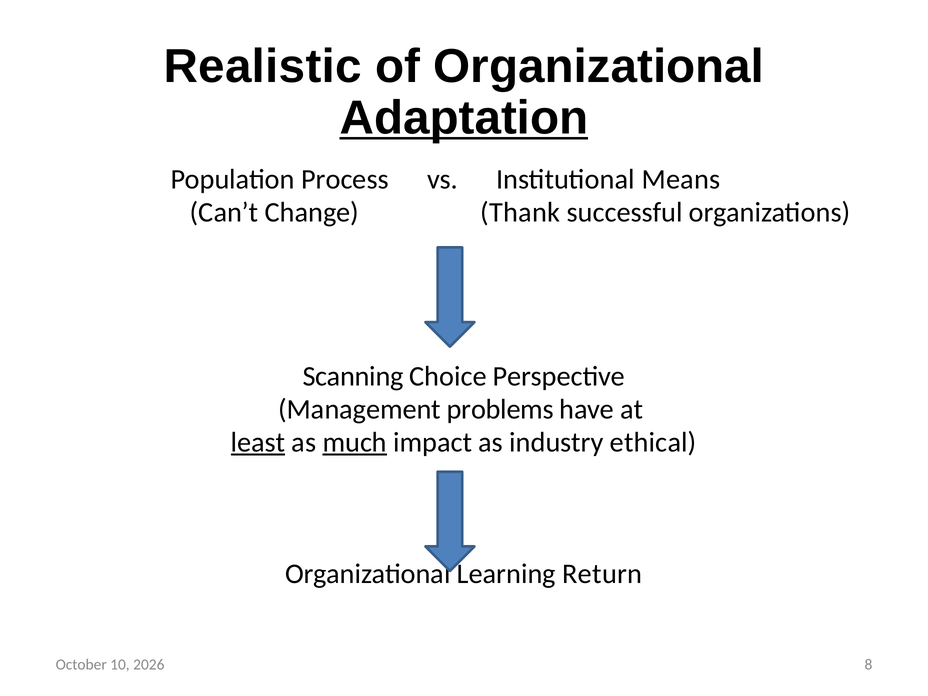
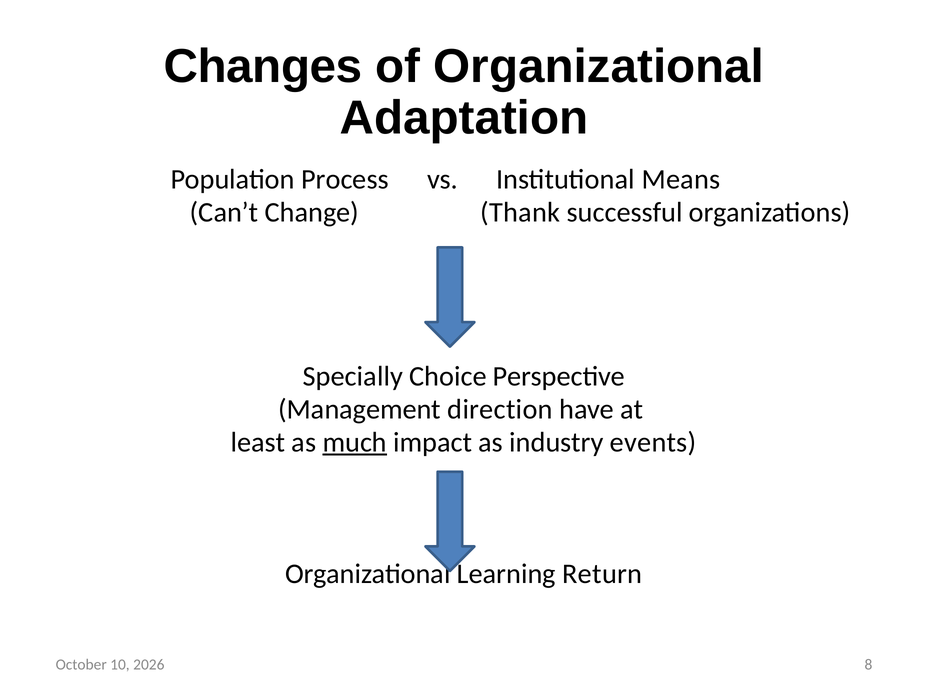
Realistic: Realistic -> Changes
Adaptation underline: present -> none
Scanning: Scanning -> Specially
problems: problems -> direction
least underline: present -> none
ethical: ethical -> events
